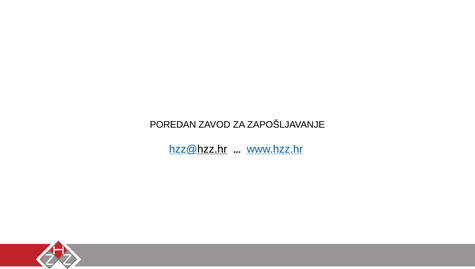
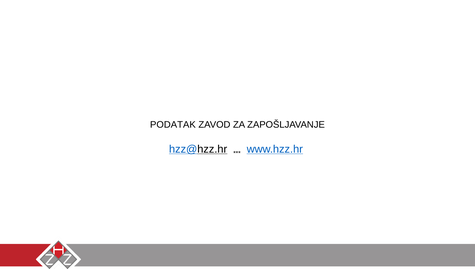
POREDAN: POREDAN -> PODATAK
